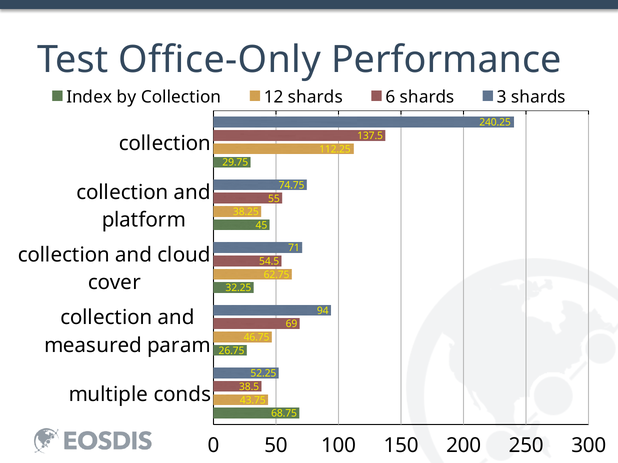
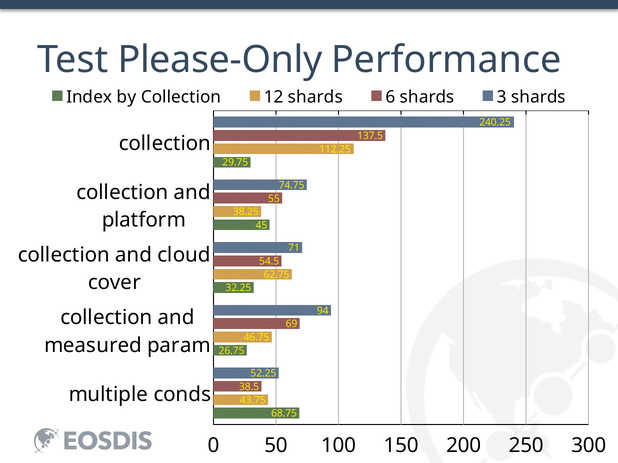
Office-Only: Office-Only -> Please-Only
